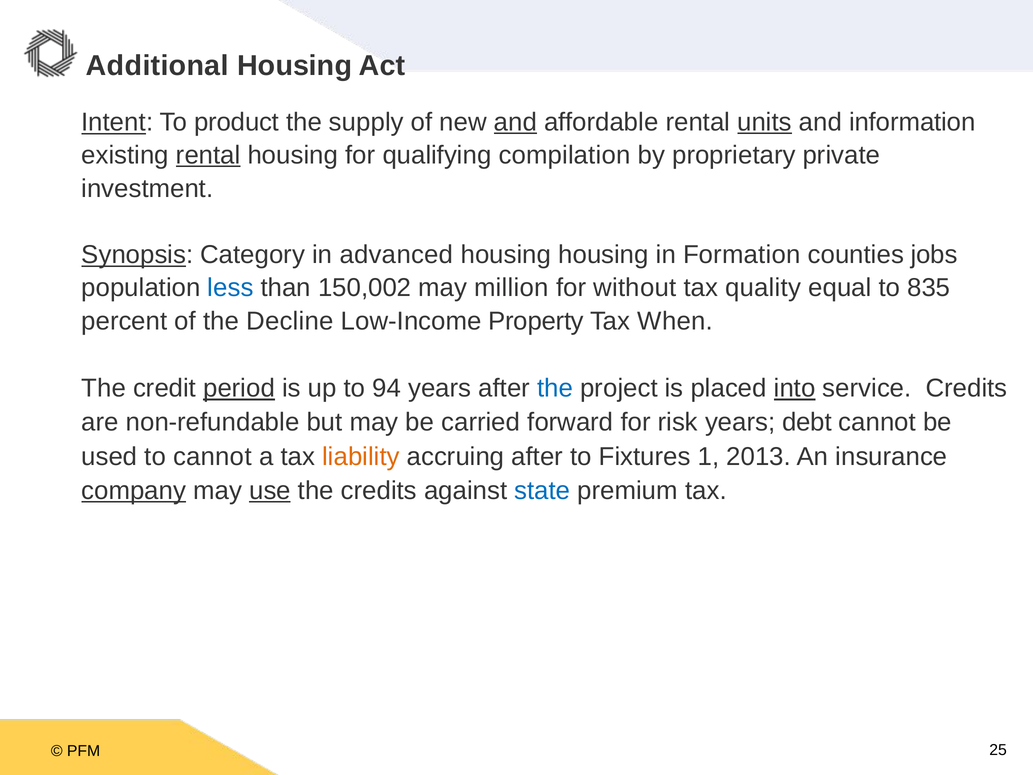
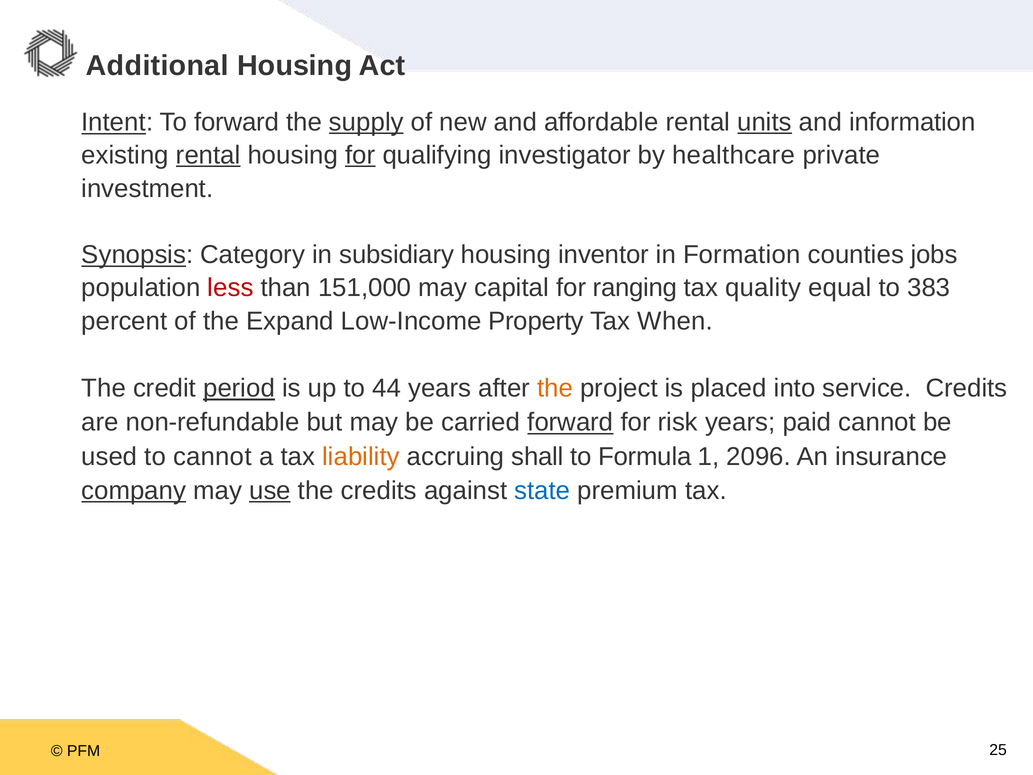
To product: product -> forward
supply underline: none -> present
and at (515, 122) underline: present -> none
for at (360, 155) underline: none -> present
compilation: compilation -> investigator
proprietary: proprietary -> healthcare
advanced: advanced -> subsidiary
housing housing: housing -> inventor
less colour: blue -> red
150,002: 150,002 -> 151,000
million: million -> capital
without: without -> ranging
835: 835 -> 383
Decline: Decline -> Expand
94: 94 -> 44
the at (555, 388) colour: blue -> orange
into underline: present -> none
forward at (570, 422) underline: none -> present
debt: debt -> paid
accruing after: after -> shall
Fixtures: Fixtures -> Formula
2013: 2013 -> 2096
